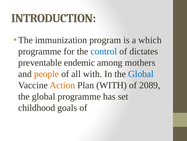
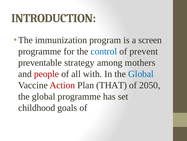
which: which -> screen
dictates: dictates -> prevent
endemic: endemic -> strategy
people colour: orange -> red
Action colour: orange -> red
Plan WITH: WITH -> THAT
2089: 2089 -> 2050
